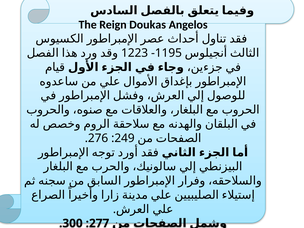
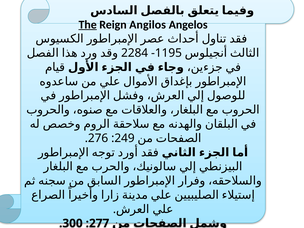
The underline: none -> present
Doukas: Doukas -> Angilos
1223: 1223 -> 2284
